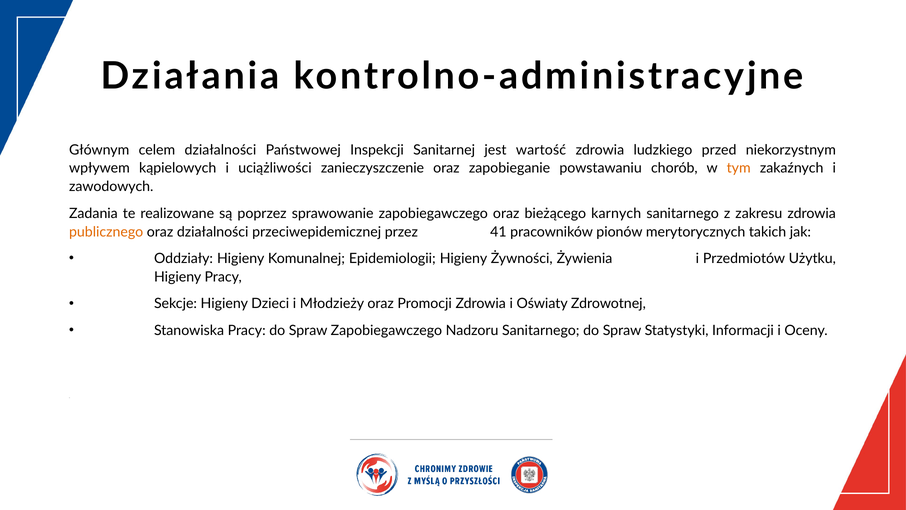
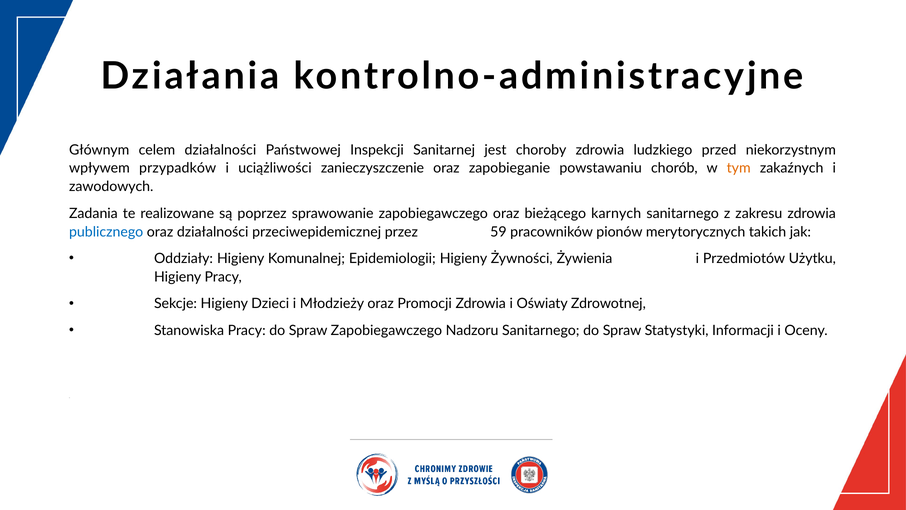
wartość: wartość -> choroby
kąpielowych: kąpielowych -> przypadków
publicznego colour: orange -> blue
41: 41 -> 59
